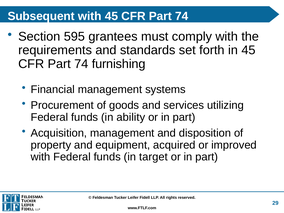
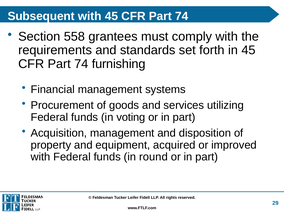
595: 595 -> 558
ability: ability -> voting
target: target -> round
